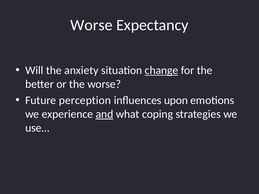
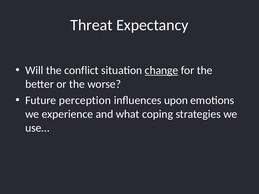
Worse at (91, 25): Worse -> Threat
anxiety: anxiety -> conflict
and underline: present -> none
